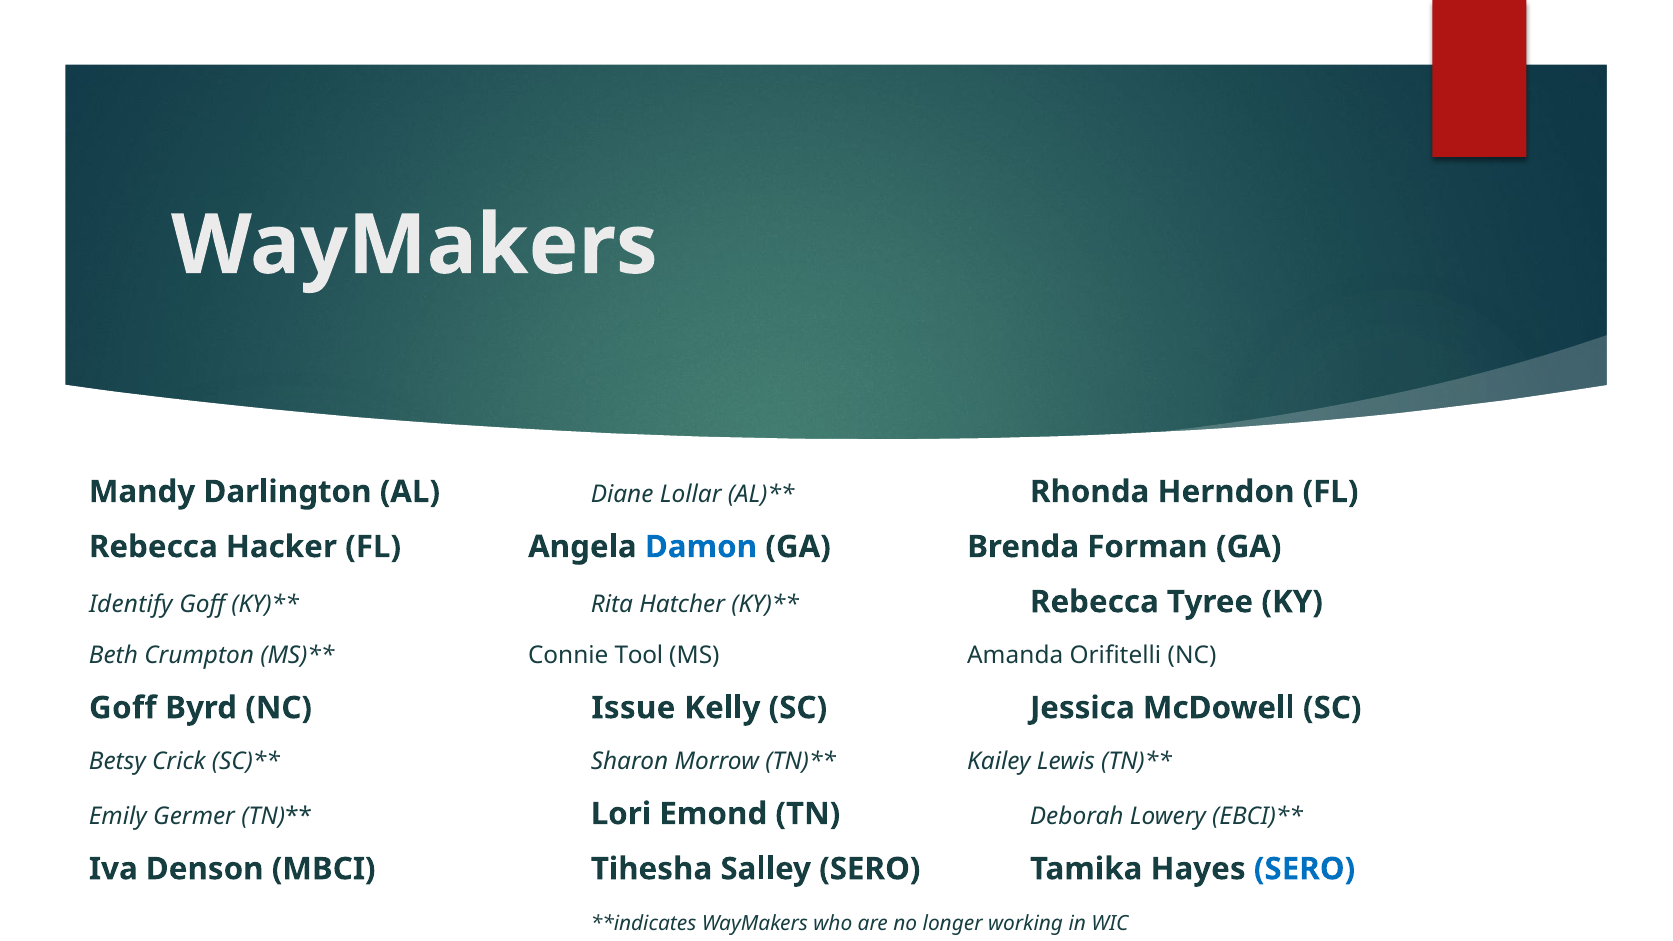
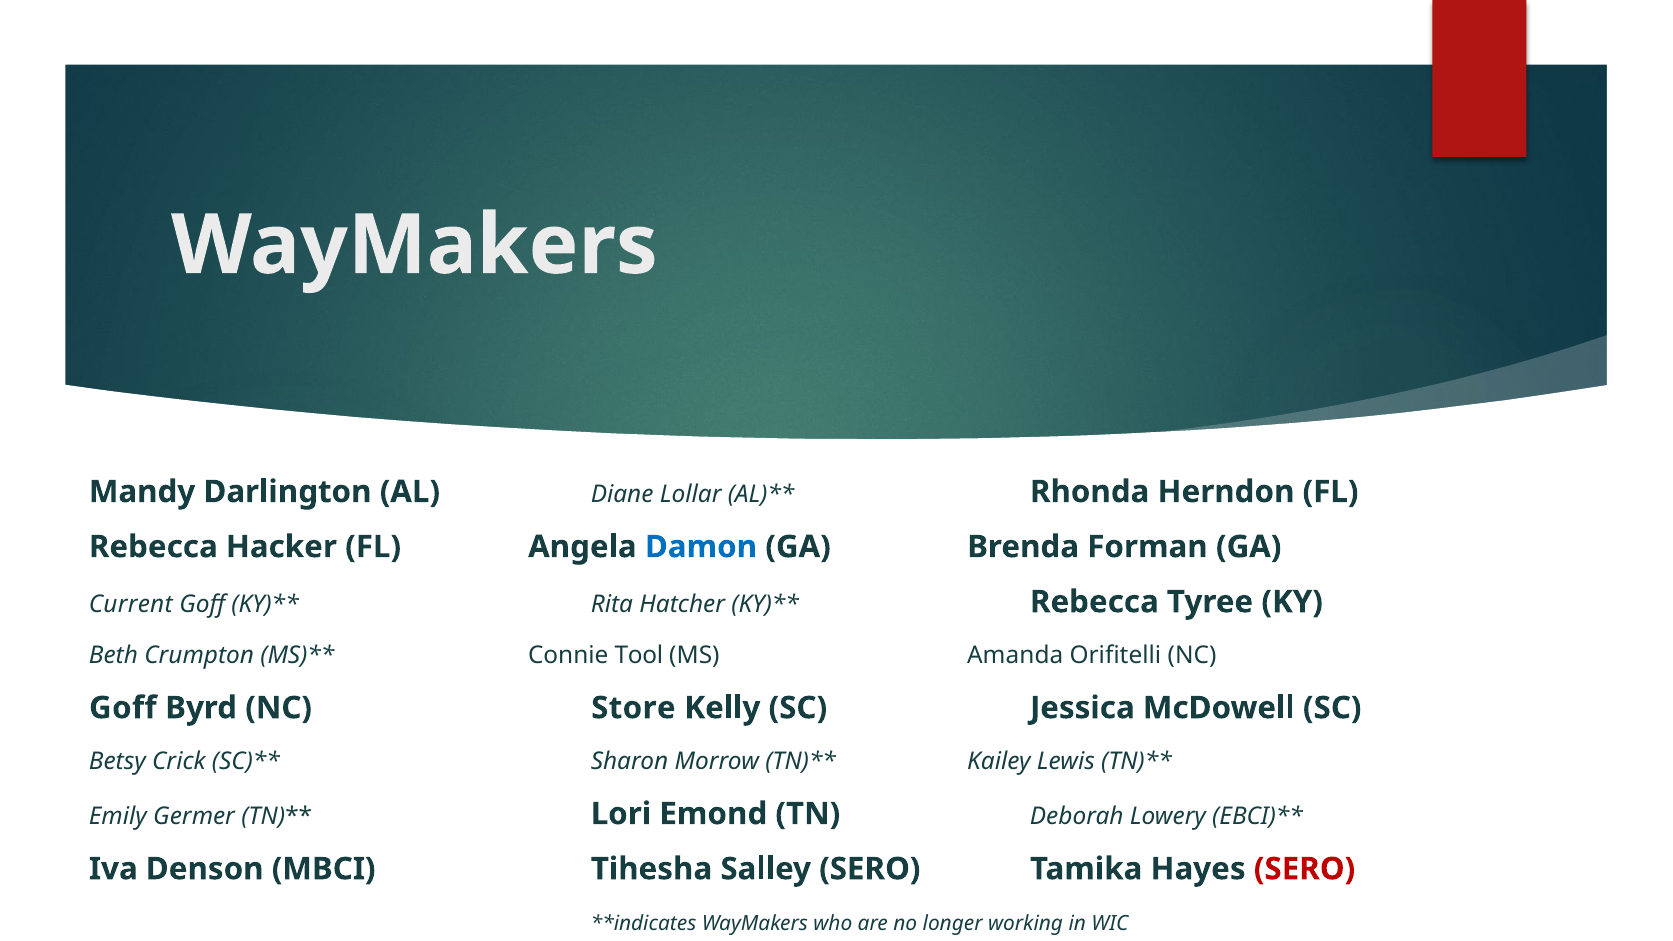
Identify: Identify -> Current
Issue: Issue -> Store
SERO at (1305, 869) colour: blue -> red
